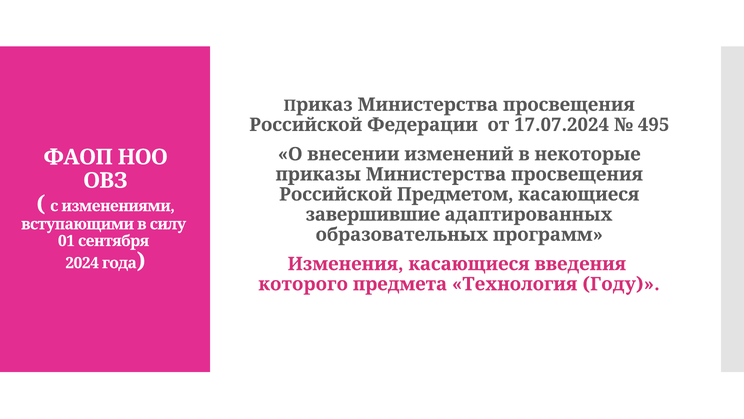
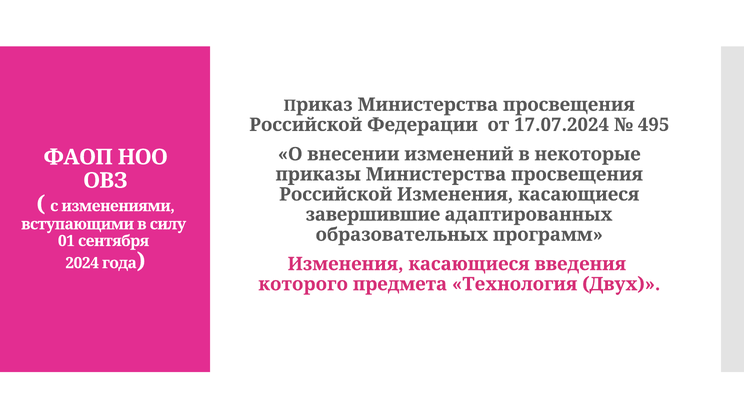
Российской Предметом: Предметом -> Изменения
Году: Году -> Двух
